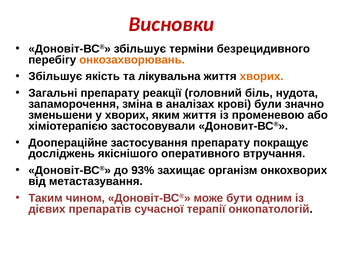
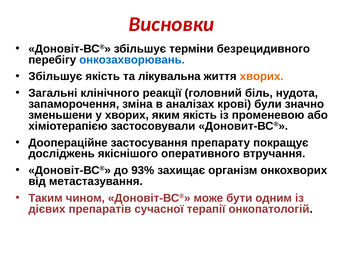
онкозахворювань colour: orange -> blue
Загальні препарату: препарату -> клінічного
яким життя: життя -> якість
